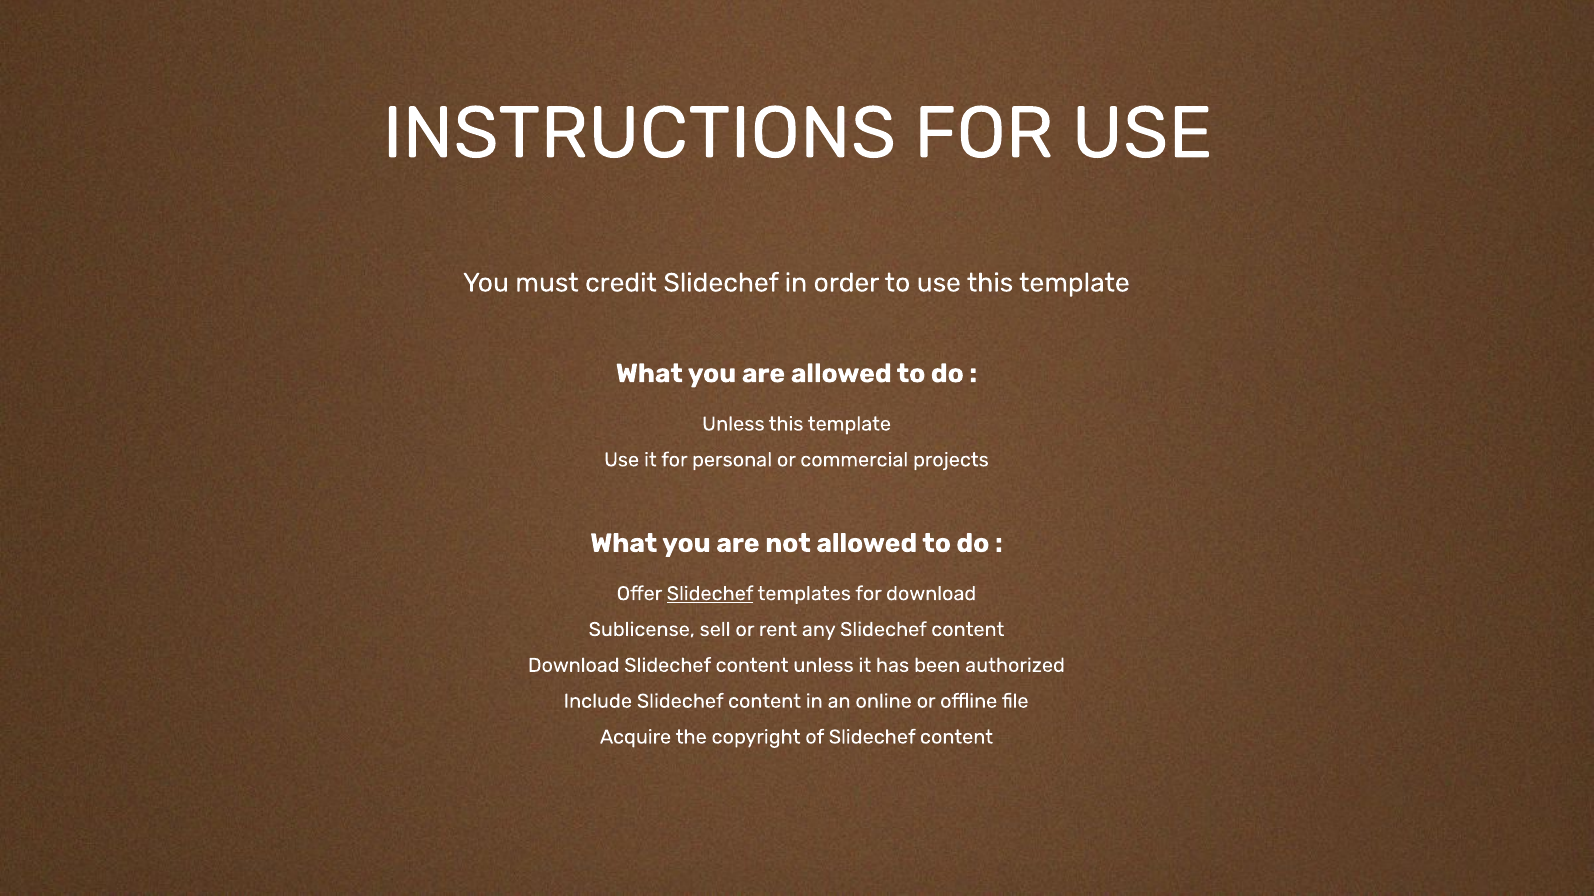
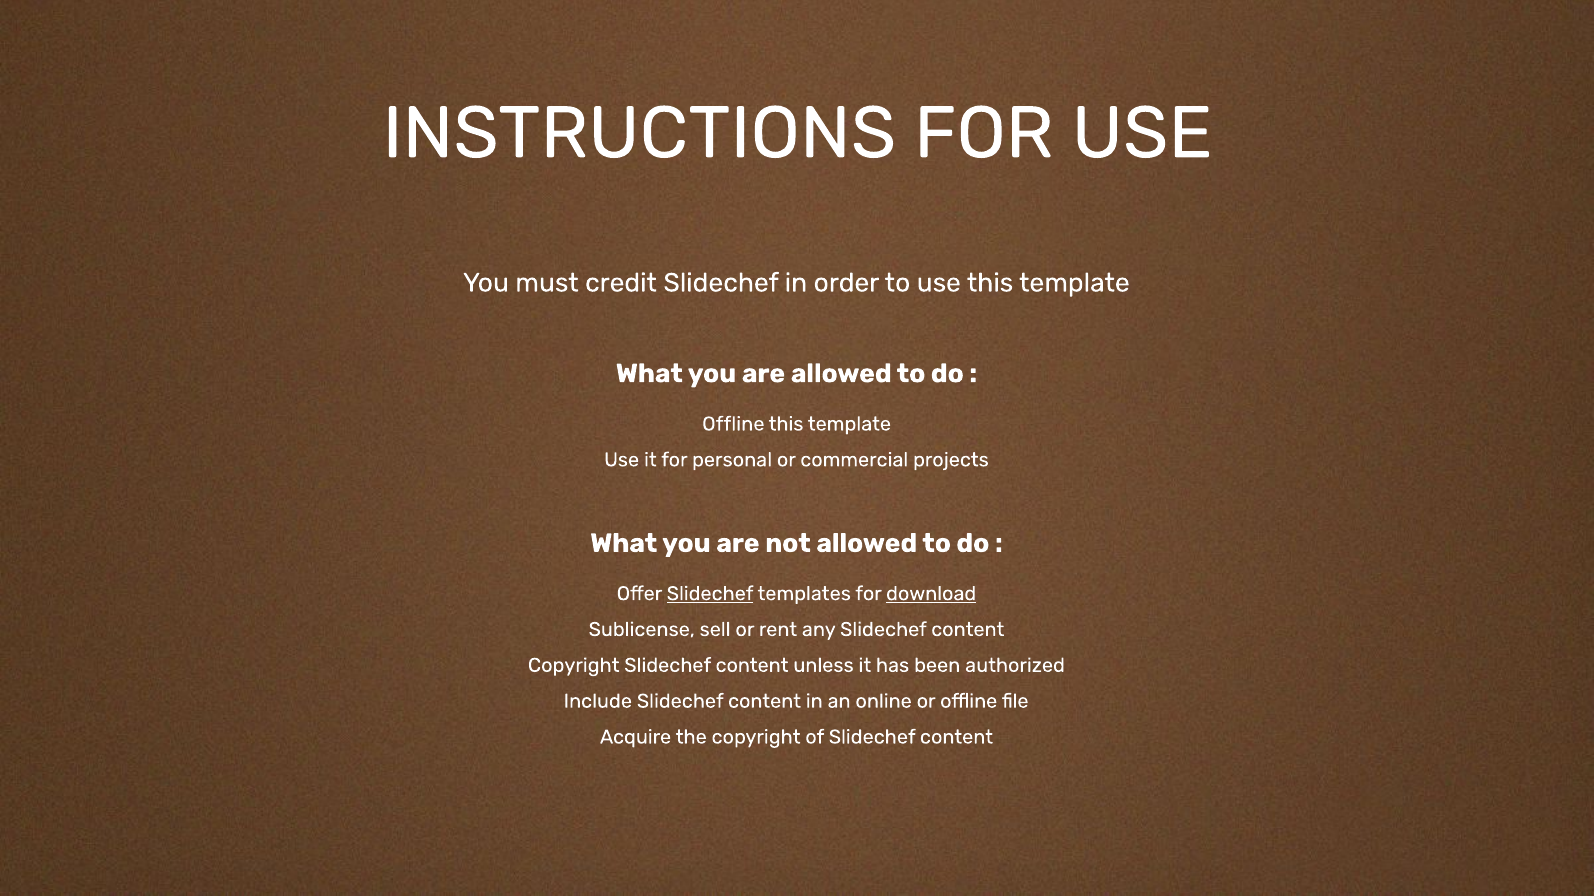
Unless at (733, 424): Unless -> Offline
download at (931, 594) underline: none -> present
Download at (574, 666): Download -> Copyright
